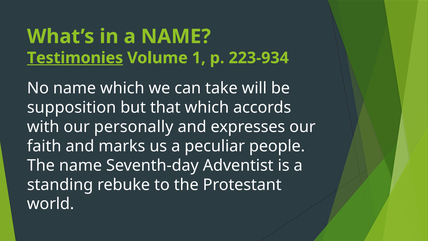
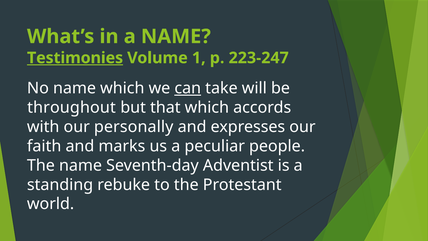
223-934: 223-934 -> 223-247
can underline: none -> present
supposition: supposition -> throughout
